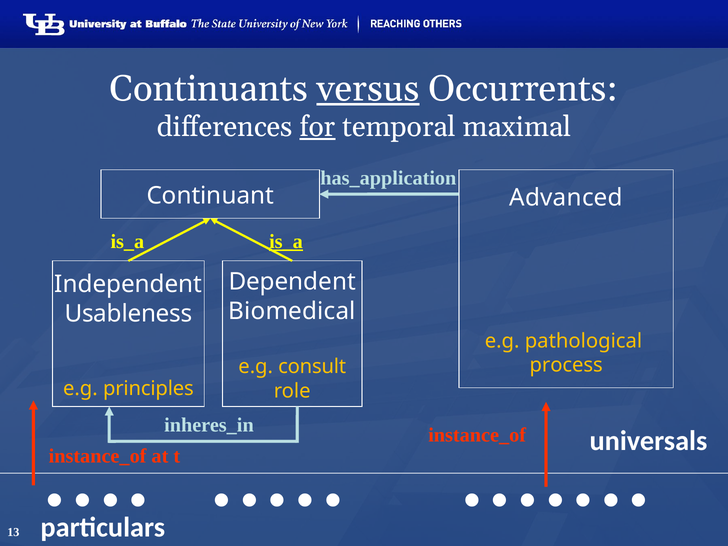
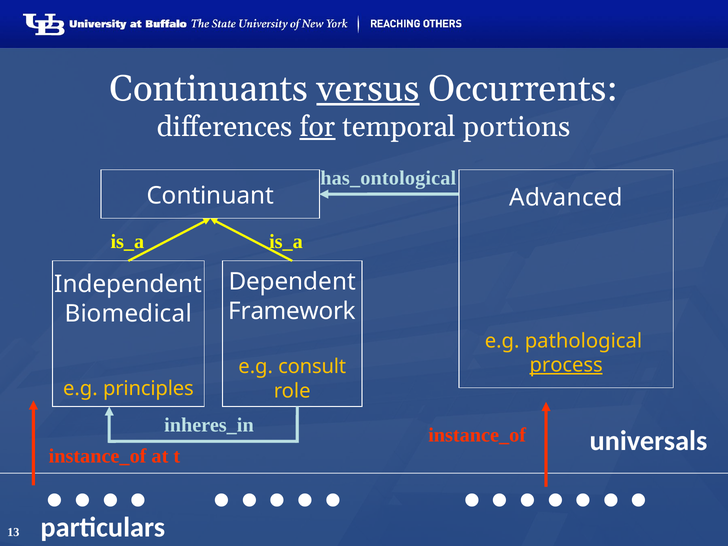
maximal: maximal -> portions
has_application: has_application -> has_ontological
is_a at (286, 242) underline: present -> none
Biomedical: Biomedical -> Framework
Usableness: Usableness -> Biomedical
process underline: none -> present
